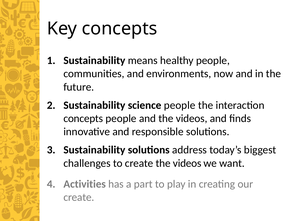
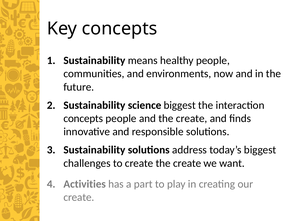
science people: people -> biggest
and the videos: videos -> create
create the videos: videos -> create
